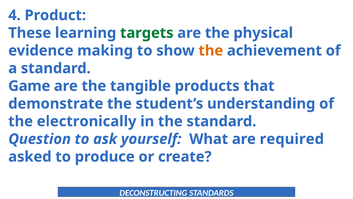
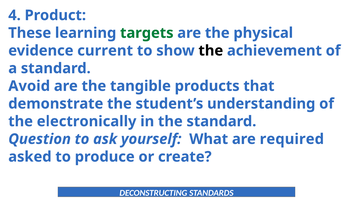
making: making -> current
the at (211, 51) colour: orange -> black
Game: Game -> Avoid
